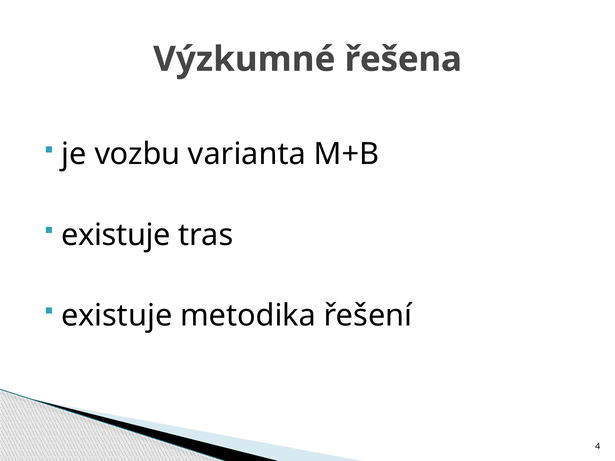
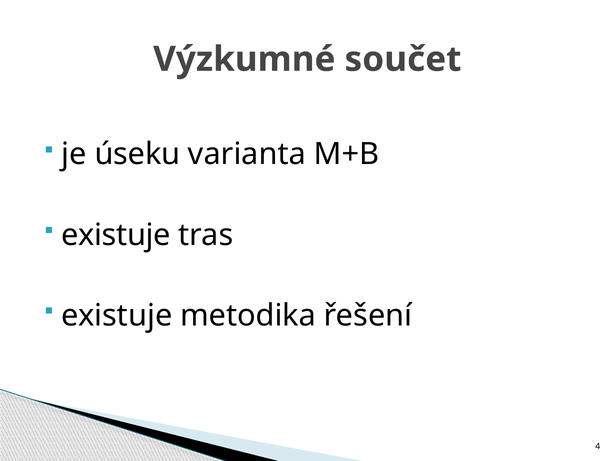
řešena: řešena -> součet
vozbu: vozbu -> úseku
